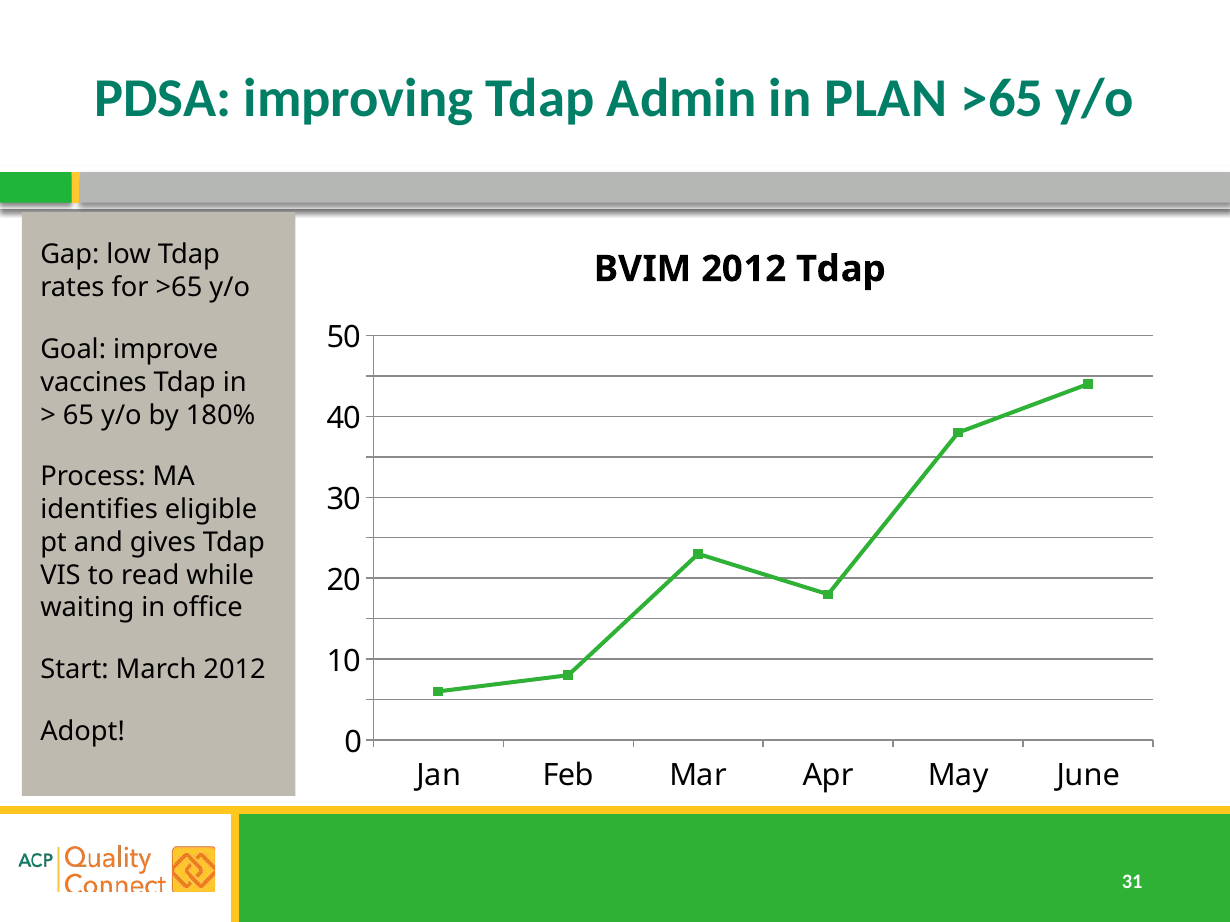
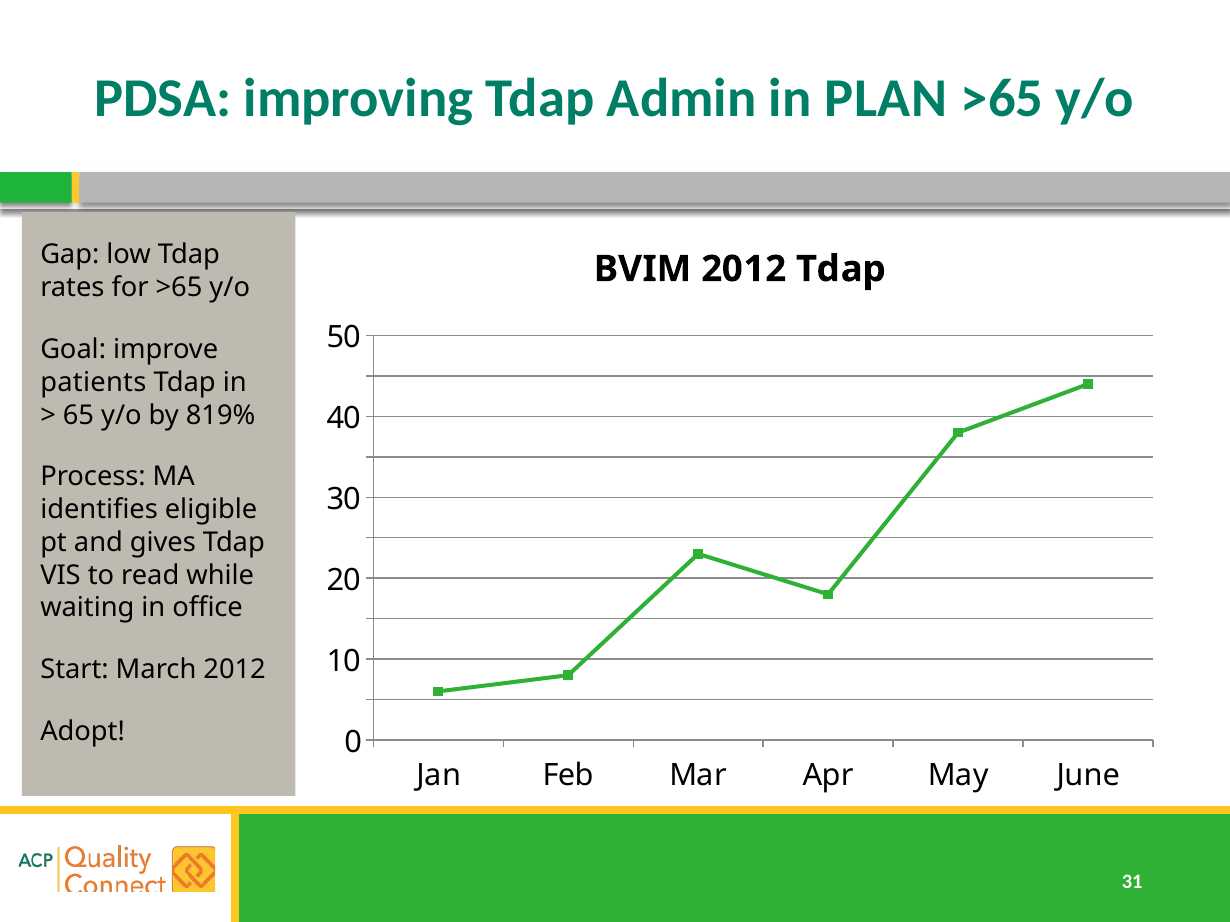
vaccines: vaccines -> patients
180%: 180% -> 819%
